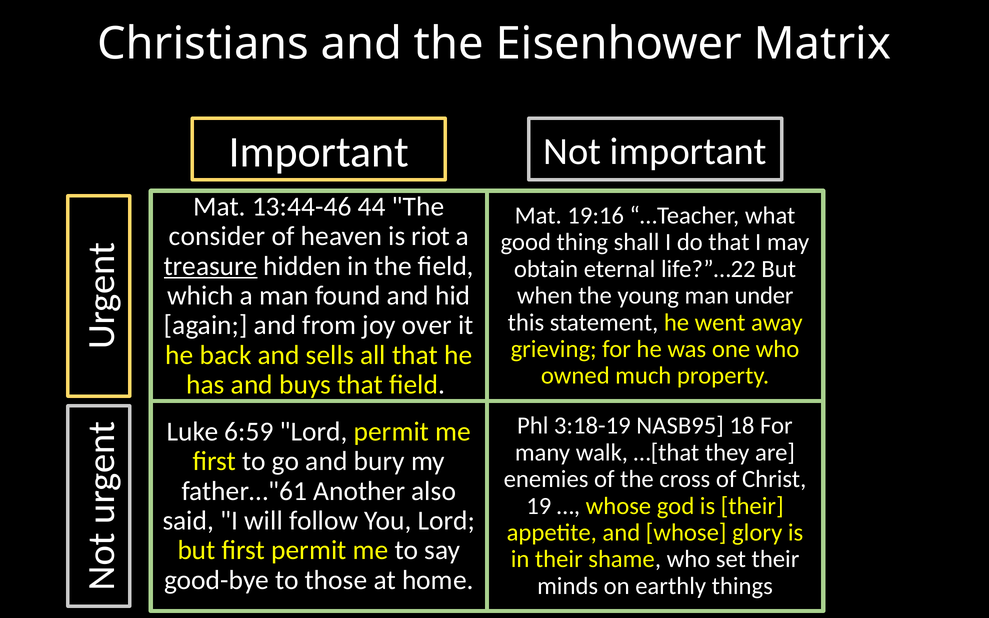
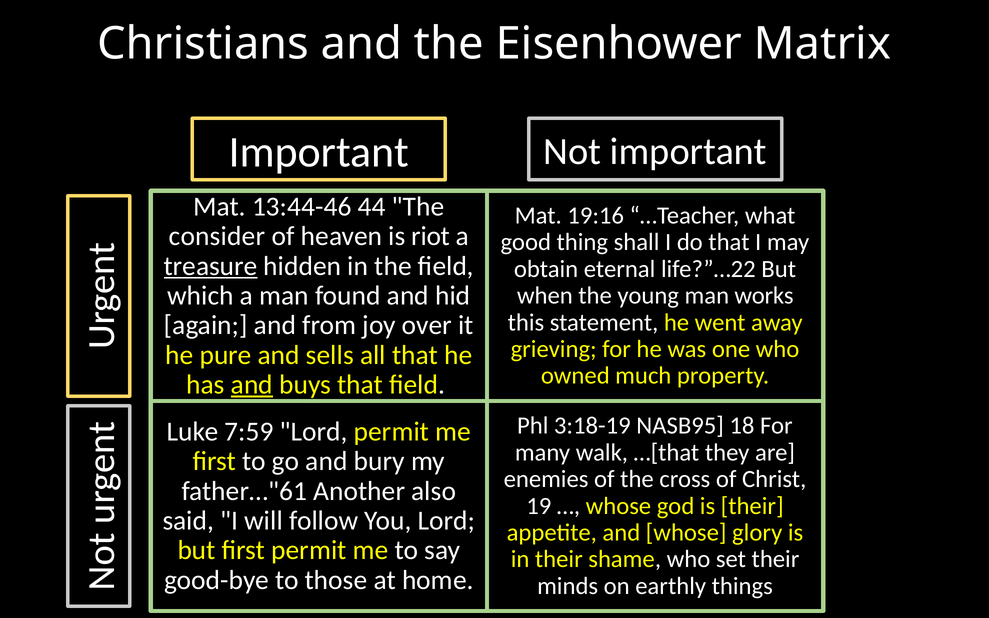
under: under -> works
back: back -> pure
and at (252, 385) underline: none -> present
6:59: 6:59 -> 7:59
